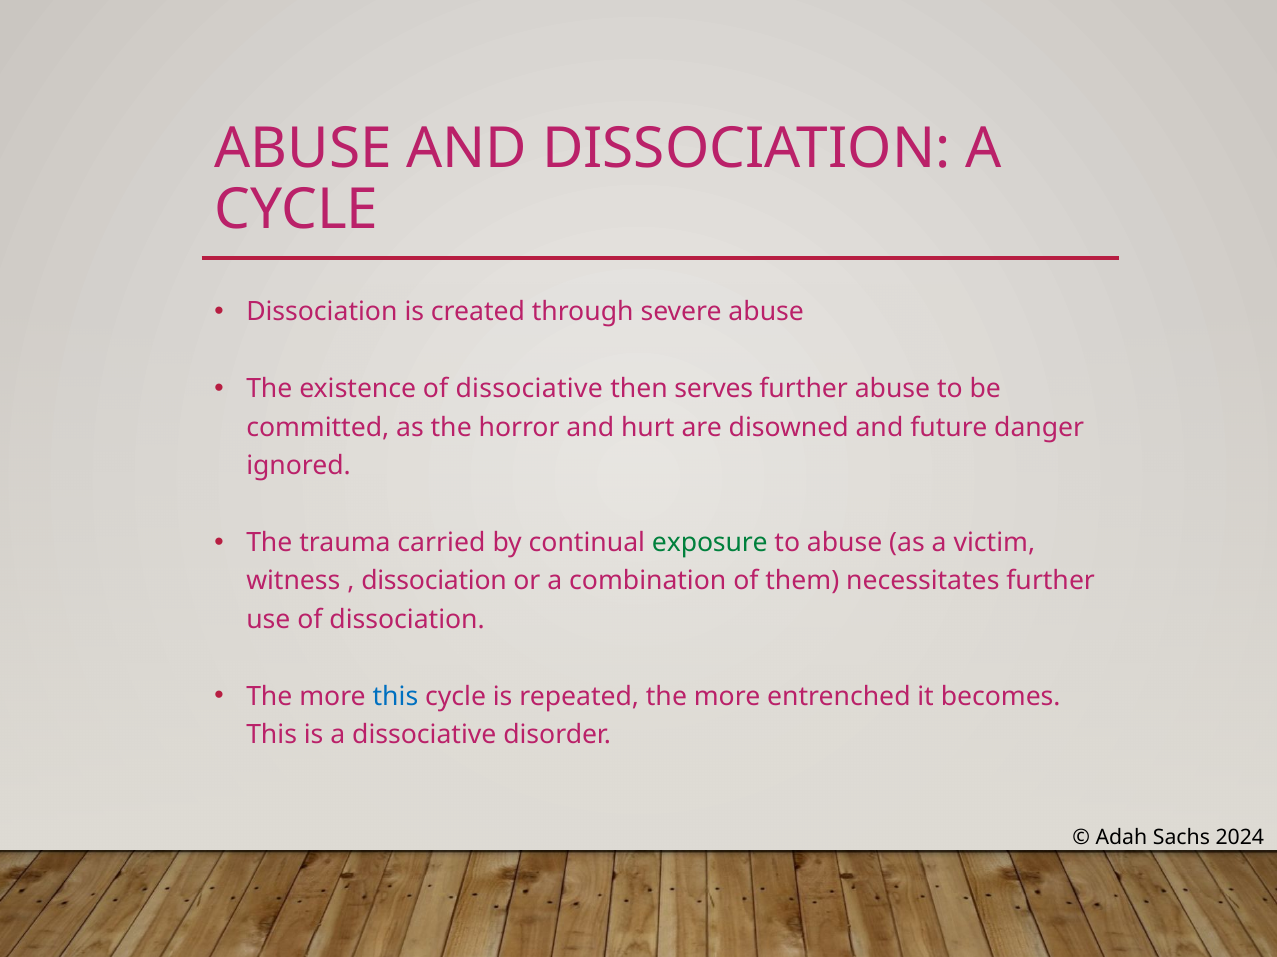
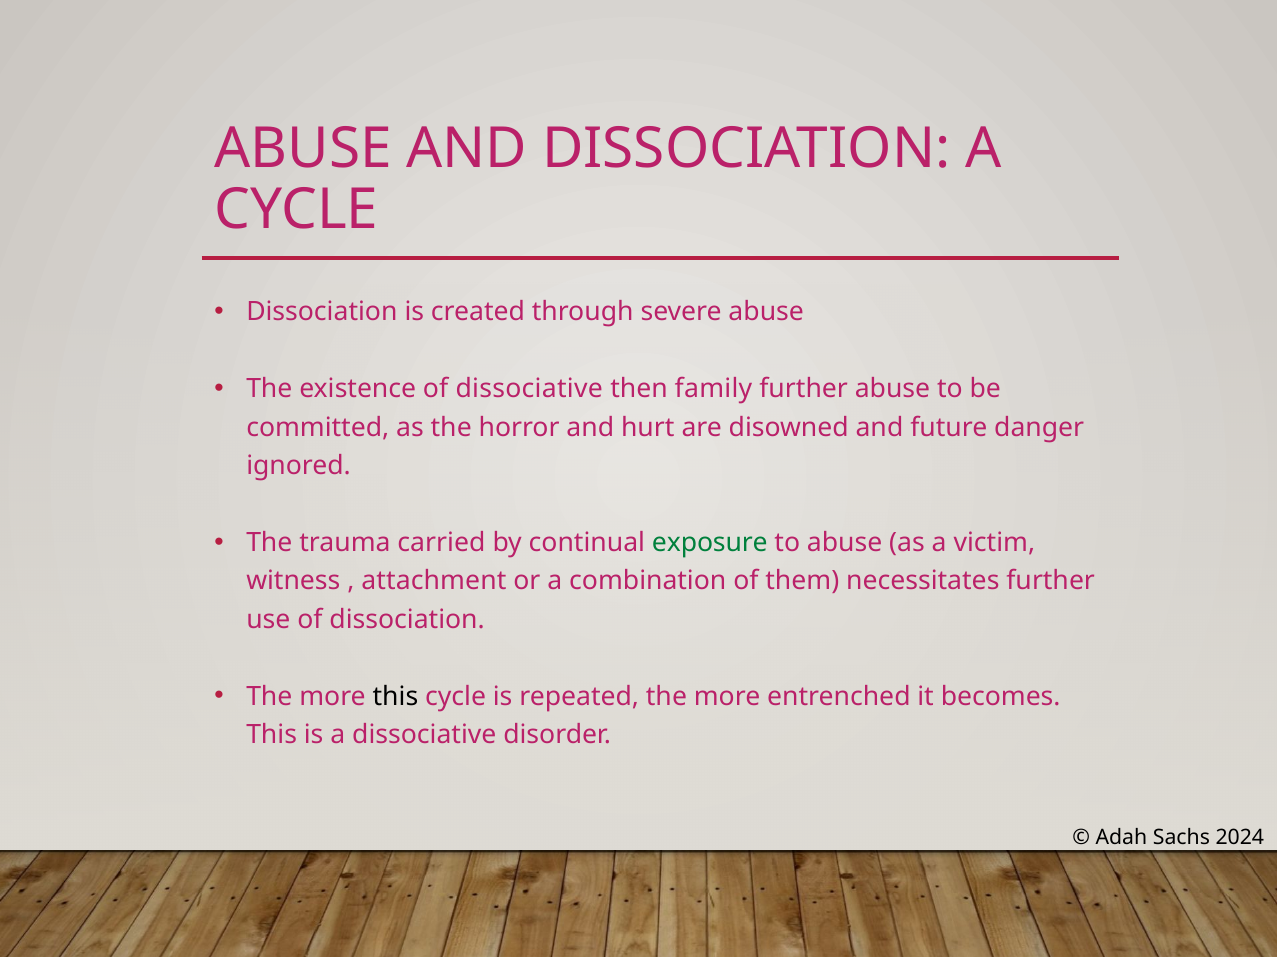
serves: serves -> family
dissociation at (434, 582): dissociation -> attachment
this at (395, 697) colour: blue -> black
